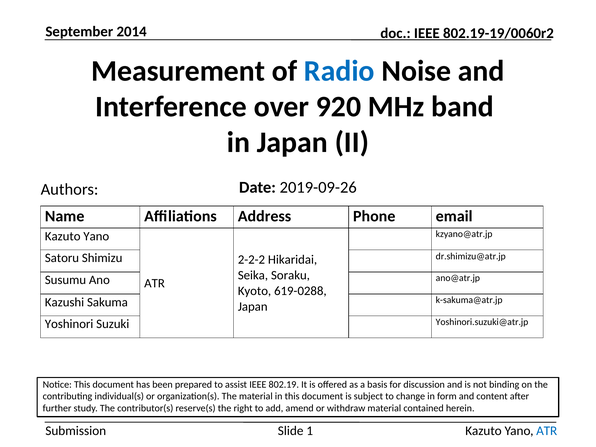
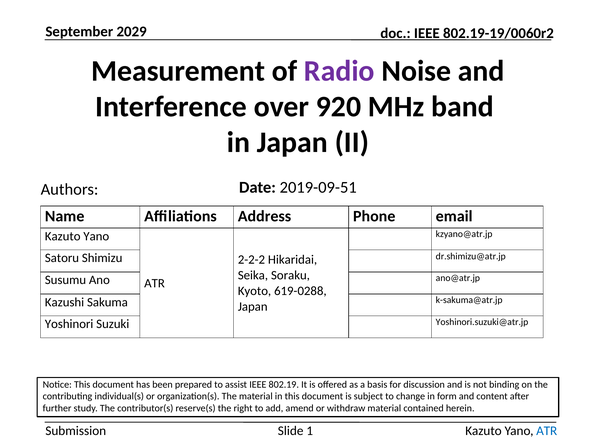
2014: 2014 -> 2029
Radio colour: blue -> purple
2019-09-26: 2019-09-26 -> 2019-09-51
